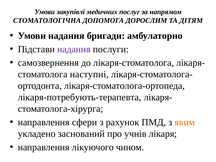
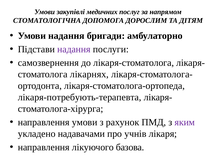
наступні: наступні -> лікарнях
направлення сфери: сфери -> умови
яким colour: orange -> purple
заснований: заснований -> надавачами
чином: чином -> базова
